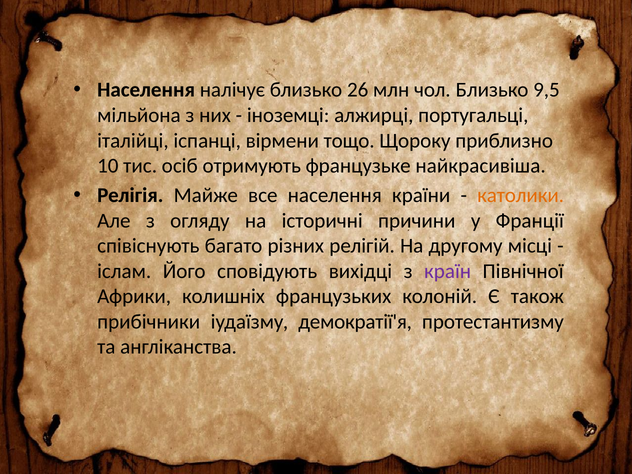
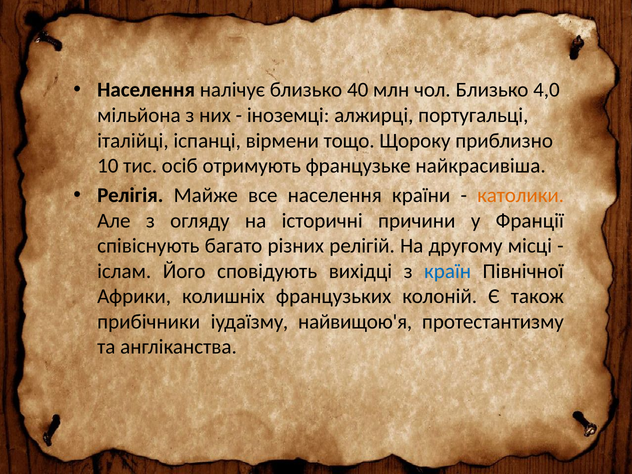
26: 26 -> 40
9,5: 9,5 -> 4,0
країн colour: purple -> blue
демократії'я: демократії'я -> найвищою'я
